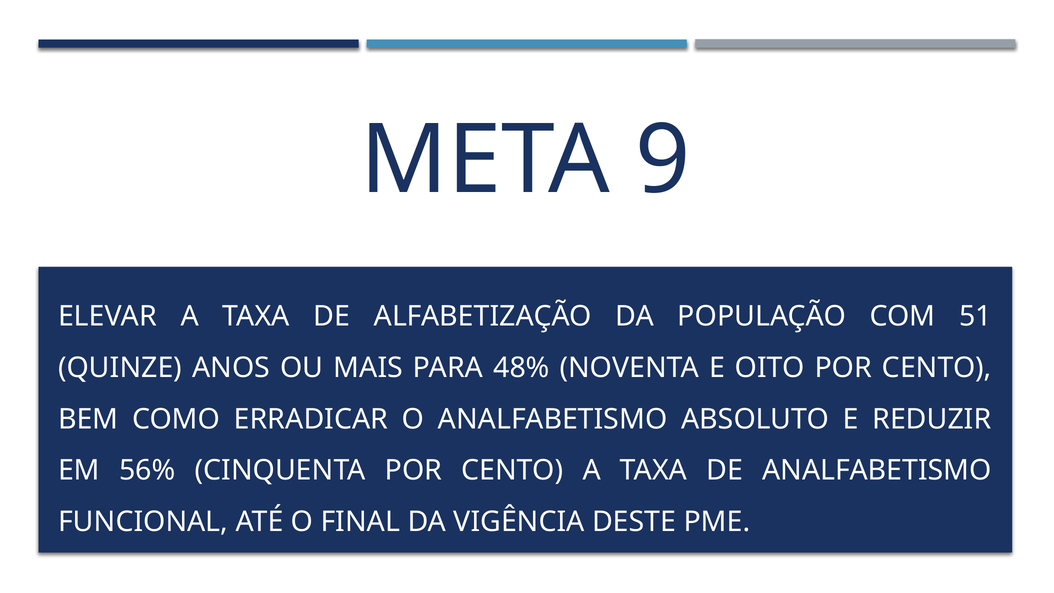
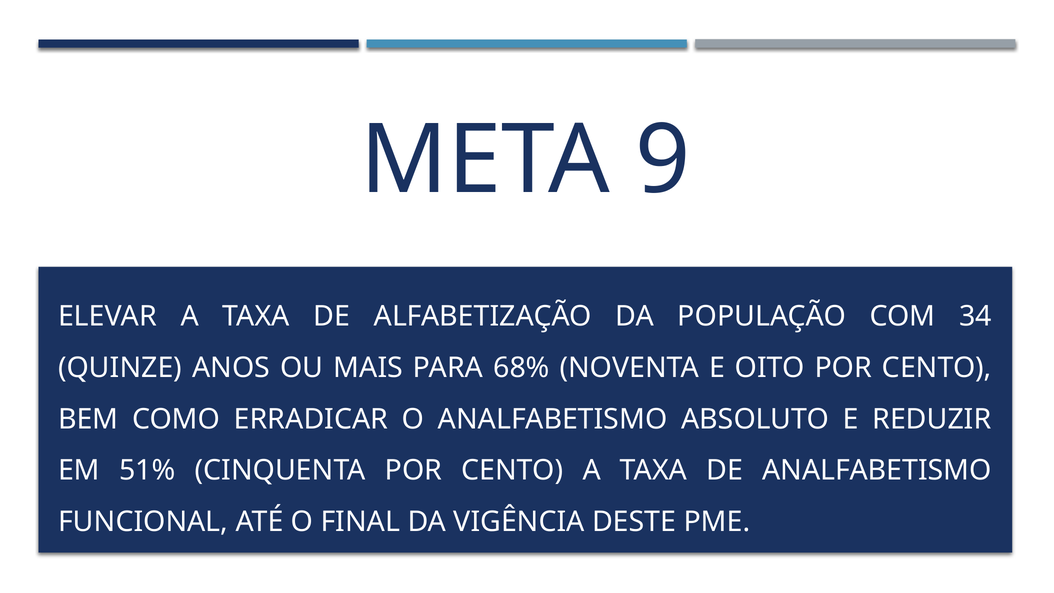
51: 51 -> 34
48%: 48% -> 68%
56%: 56% -> 51%
